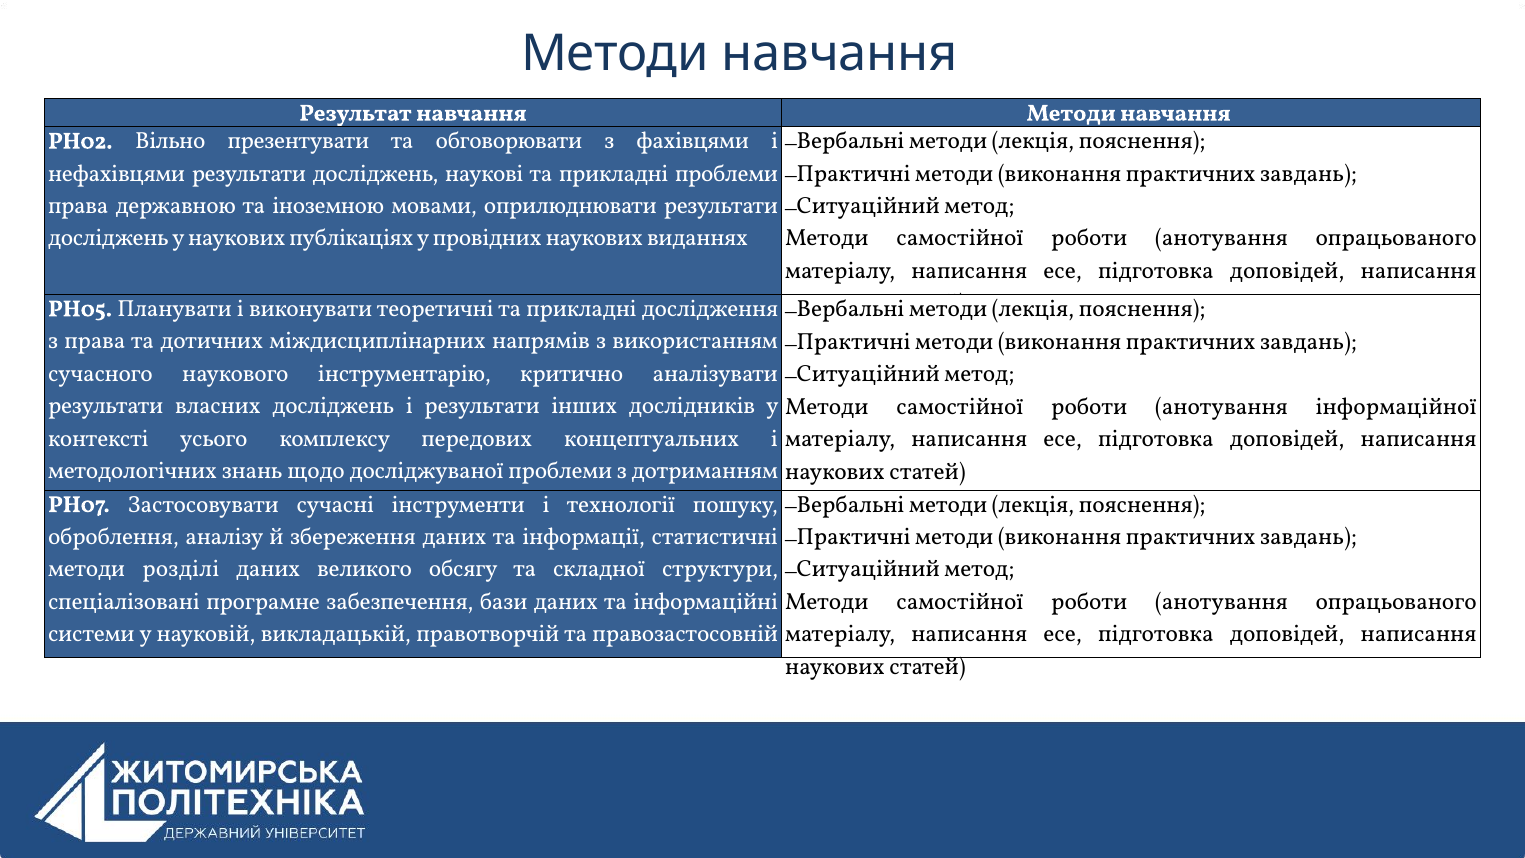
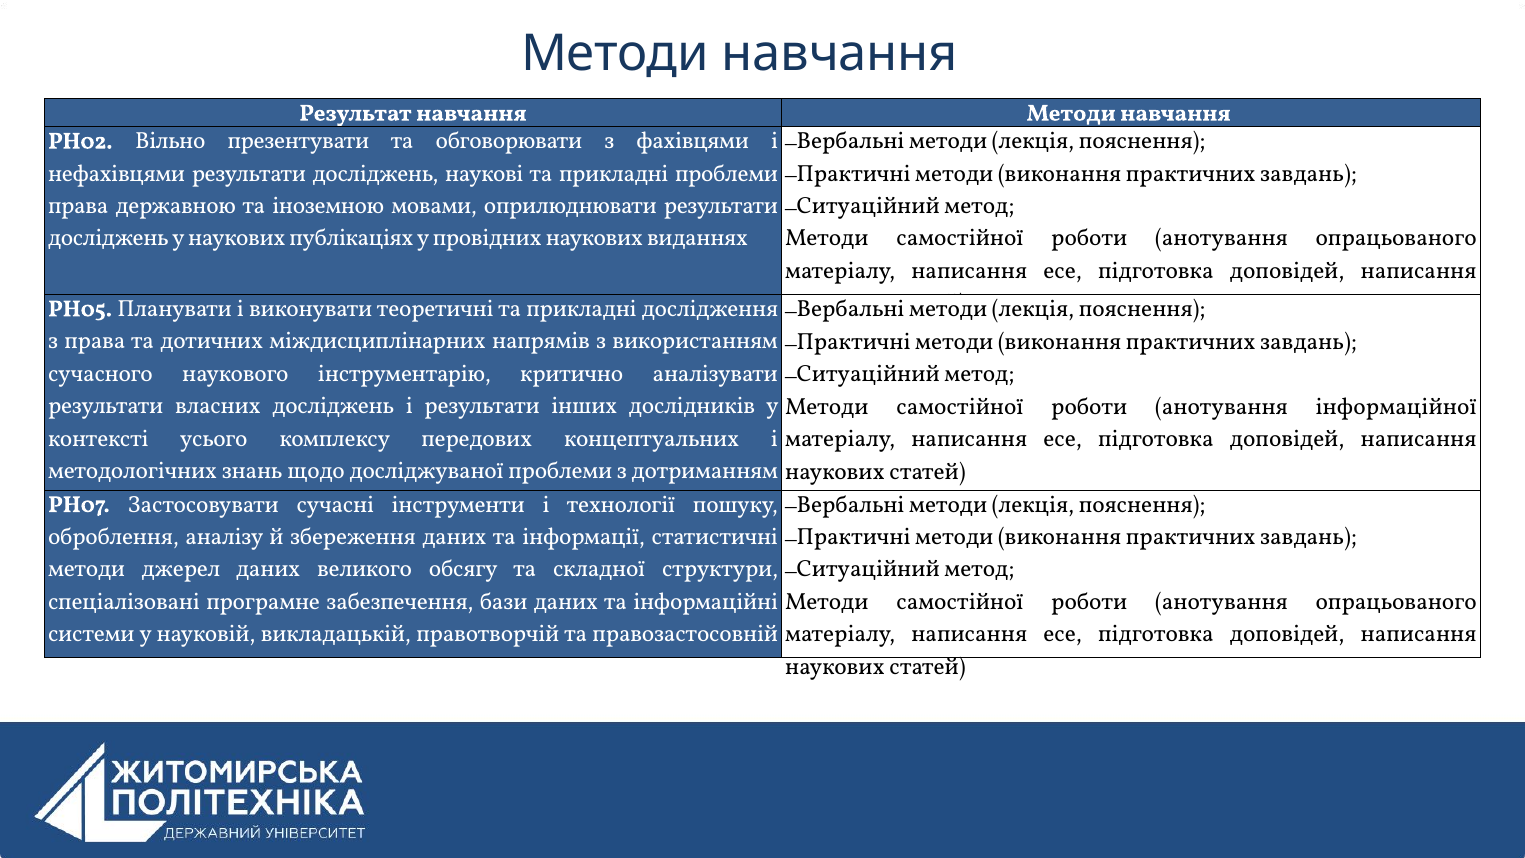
розділі: розділі -> джерел
